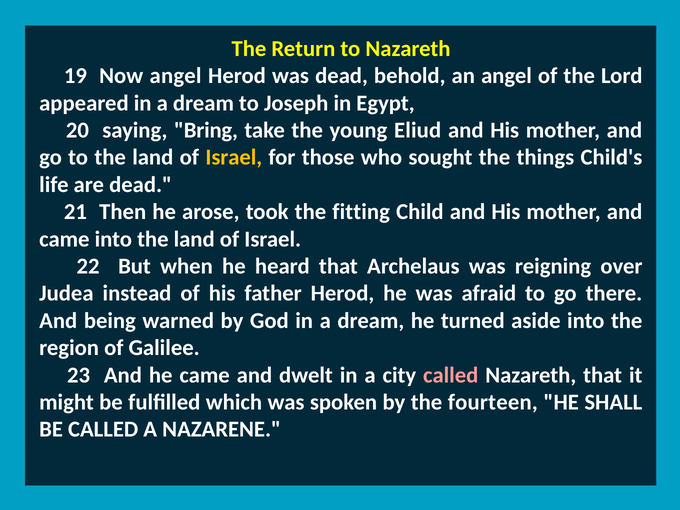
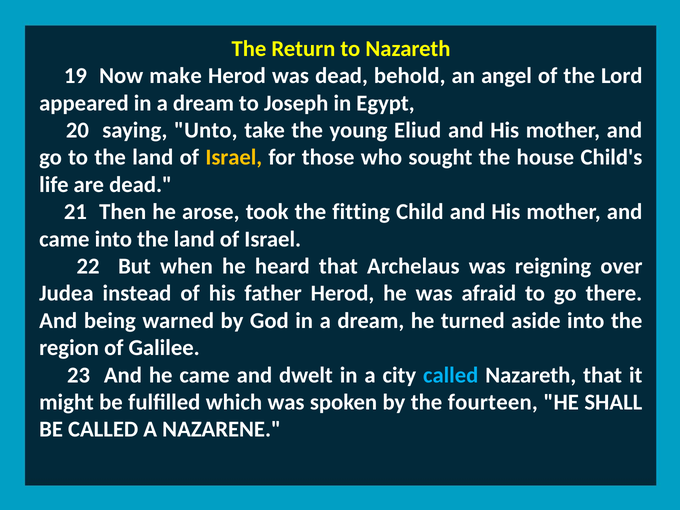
Now angel: angel -> make
Bring: Bring -> Unto
things: things -> house
called at (451, 375) colour: pink -> light blue
